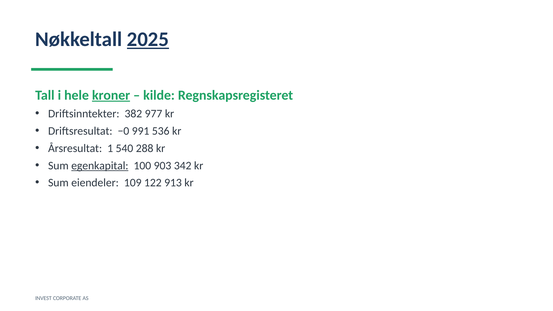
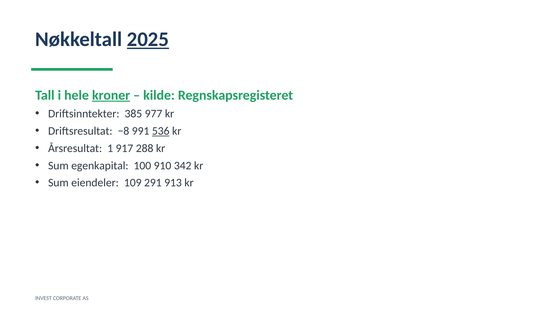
382: 382 -> 385
−0: −0 -> −8
536 underline: none -> present
540: 540 -> 917
egenkapital underline: present -> none
903: 903 -> 910
122: 122 -> 291
